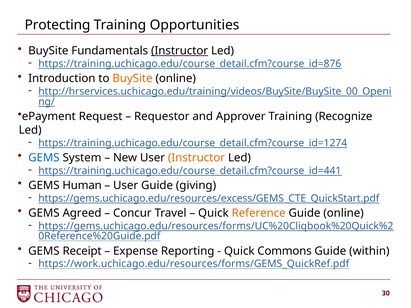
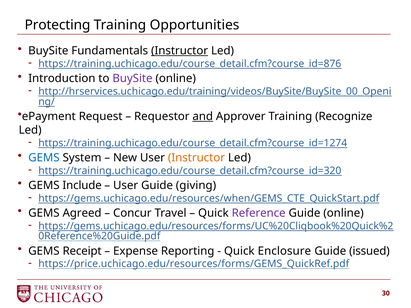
BuySite at (132, 78) colour: orange -> purple
and underline: none -> present
https://training.uchicago.edu/course_detail.cfm?course_id=441: https://training.uchicago.edu/course_detail.cfm?course_id=441 -> https://training.uchicago.edu/course_detail.cfm?course_id=320
Human: Human -> Include
https://gems.uchicago.edu/resources/excess/GEMS_CTE_QuickStart.pdf: https://gems.uchicago.edu/resources/excess/GEMS_CTE_QuickStart.pdf -> https://gems.uchicago.edu/resources/when/GEMS_CTE_QuickStart.pdf
Reference colour: orange -> purple
Commons: Commons -> Enclosure
within: within -> issued
https://work.uchicago.edu/resources/forms/GEMS_QuickRef.pdf: https://work.uchicago.edu/resources/forms/GEMS_QuickRef.pdf -> https://price.uchicago.edu/resources/forms/GEMS_QuickRef.pdf
